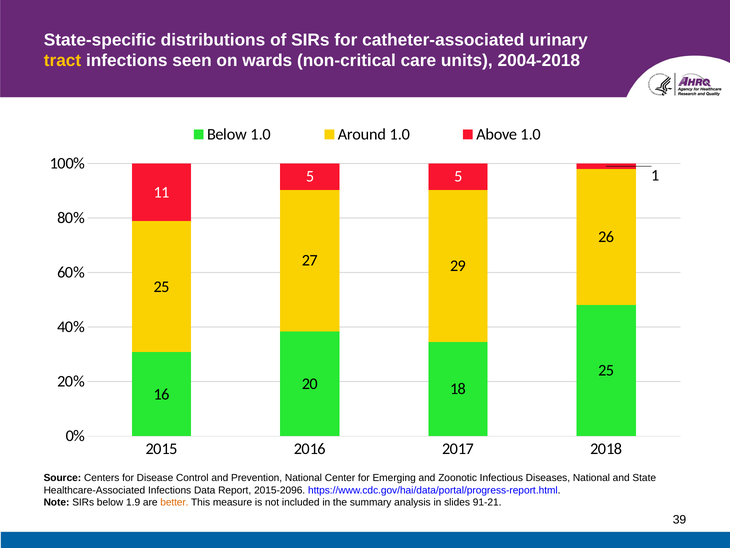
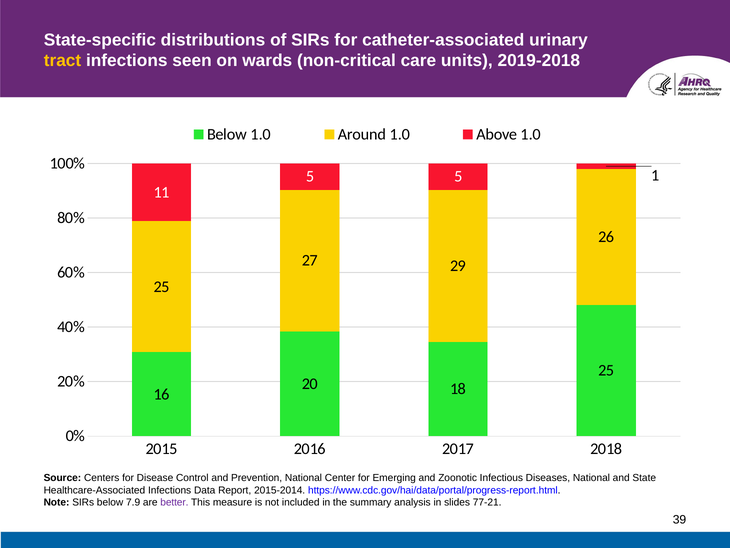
2004-2018: 2004-2018 -> 2019-2018
2015-2096: 2015-2096 -> 2015-2014
1.9: 1.9 -> 7.9
better colour: orange -> purple
91-21: 91-21 -> 77-21
